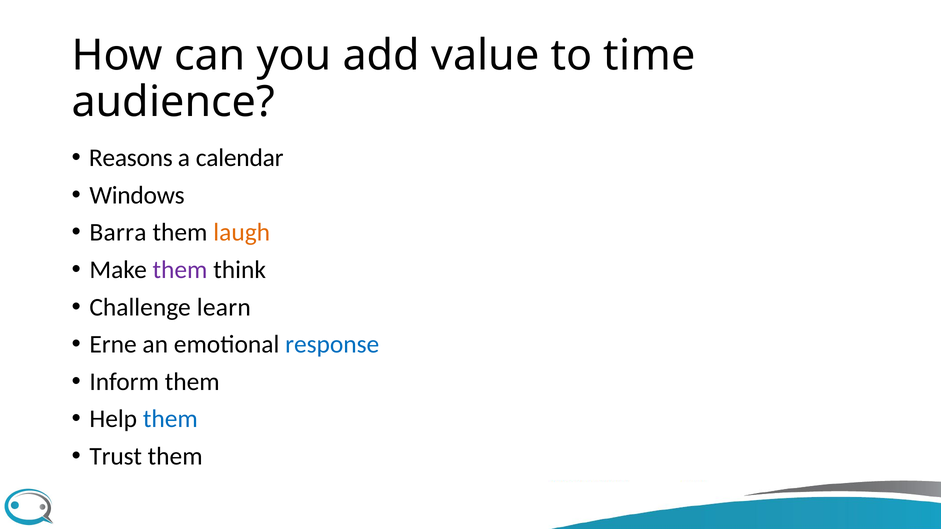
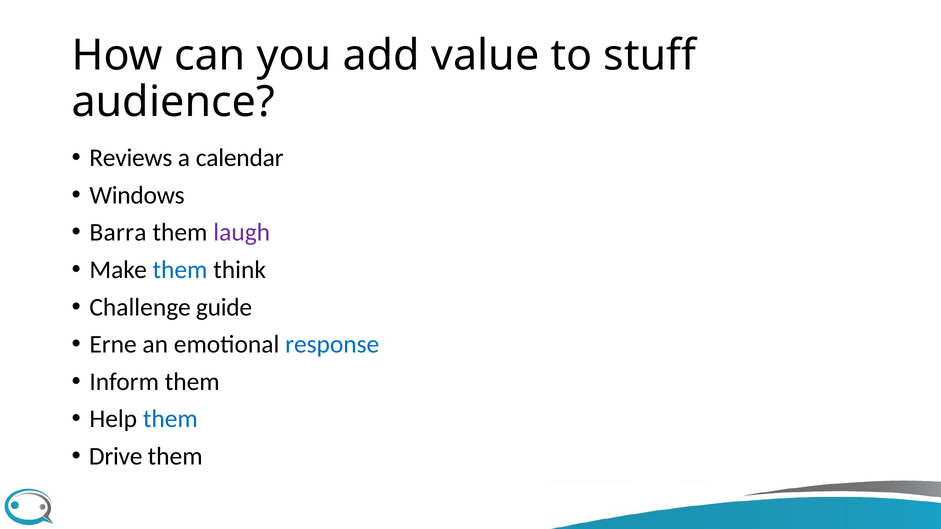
time: time -> stuff
Reasons: Reasons -> Reviews
laugh colour: orange -> purple
them at (180, 270) colour: purple -> blue
learn: learn -> guide
Trust: Trust -> Drive
